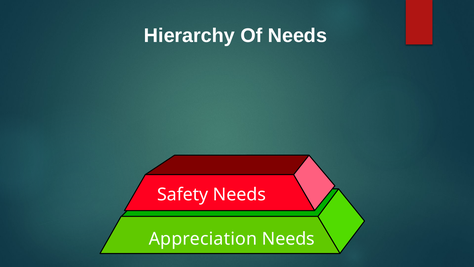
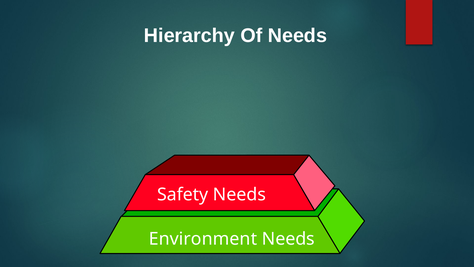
Appreciation: Appreciation -> Environment
